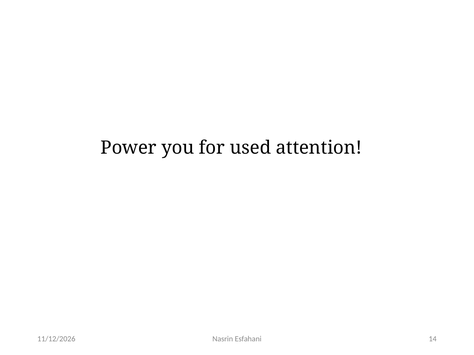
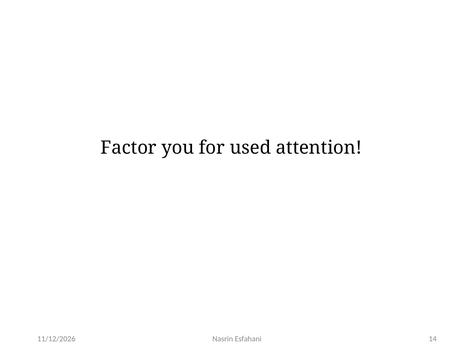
Power: Power -> Factor
